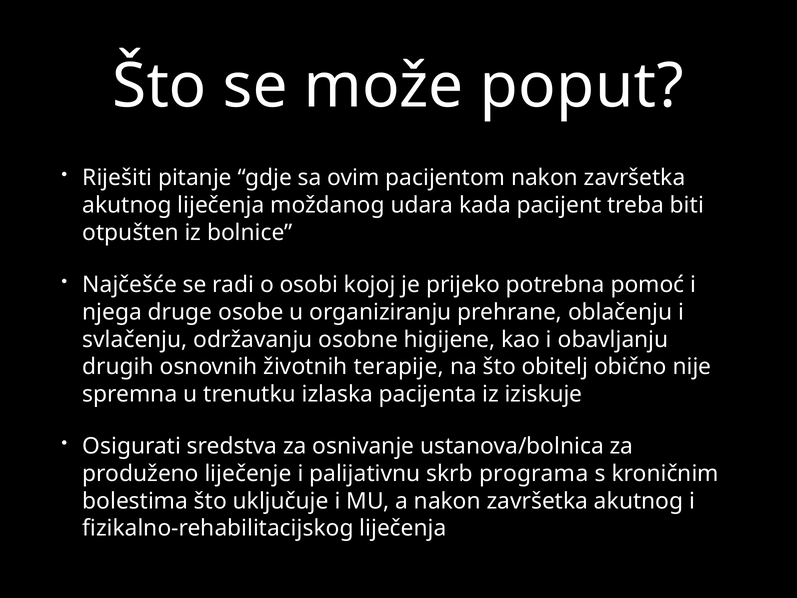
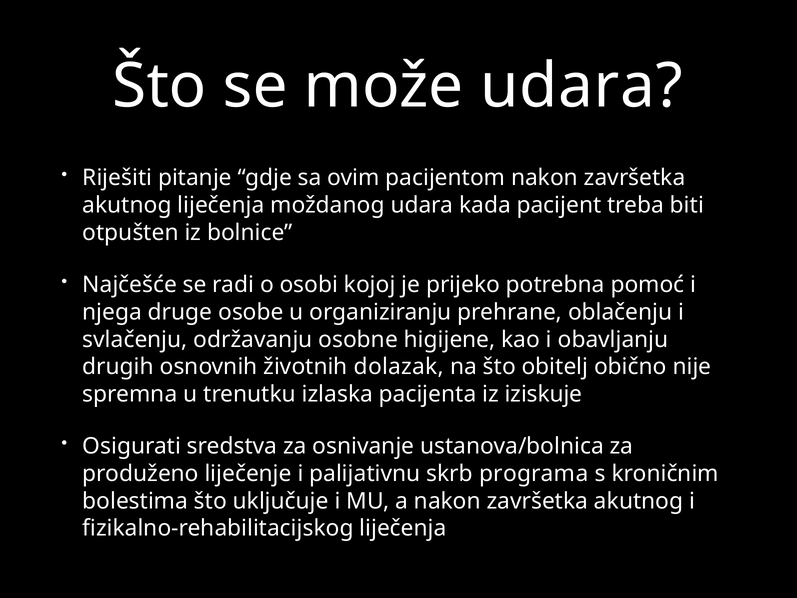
može poput: poput -> udara
terapije: terapije -> dolazak
